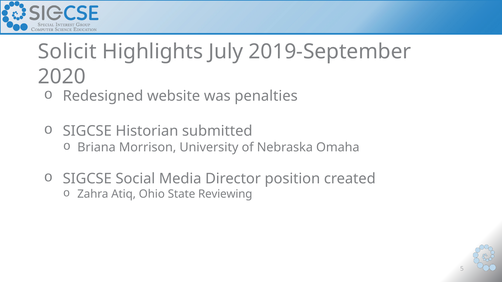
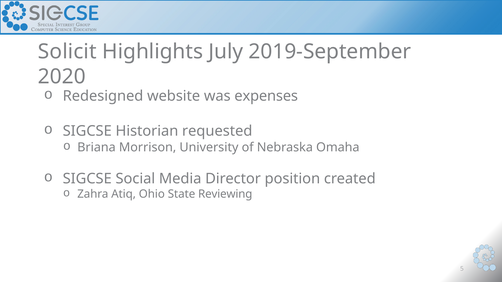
penalties: penalties -> expenses
submitted: submitted -> requested
